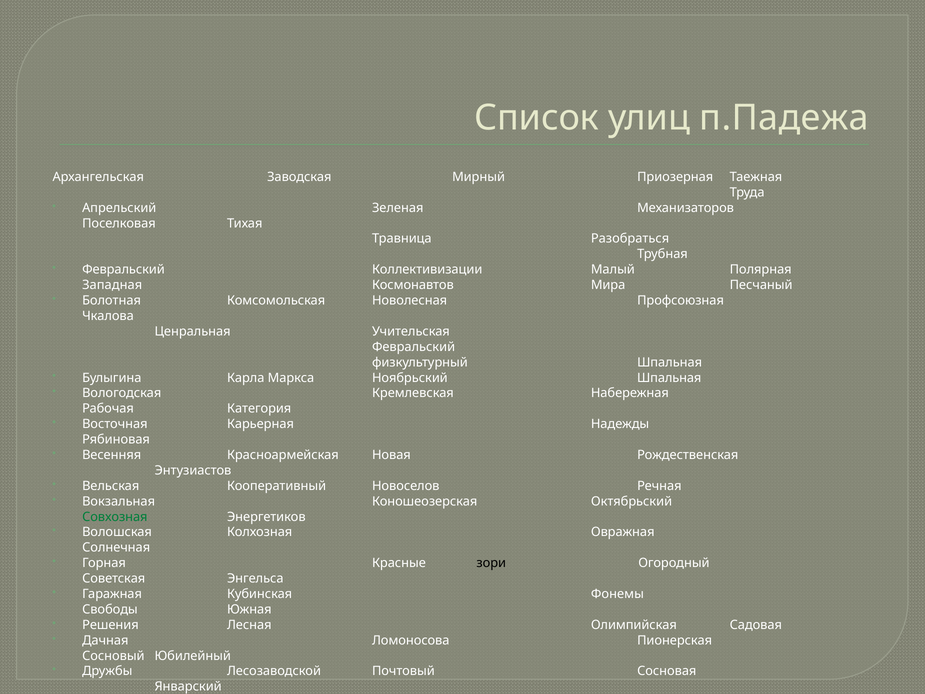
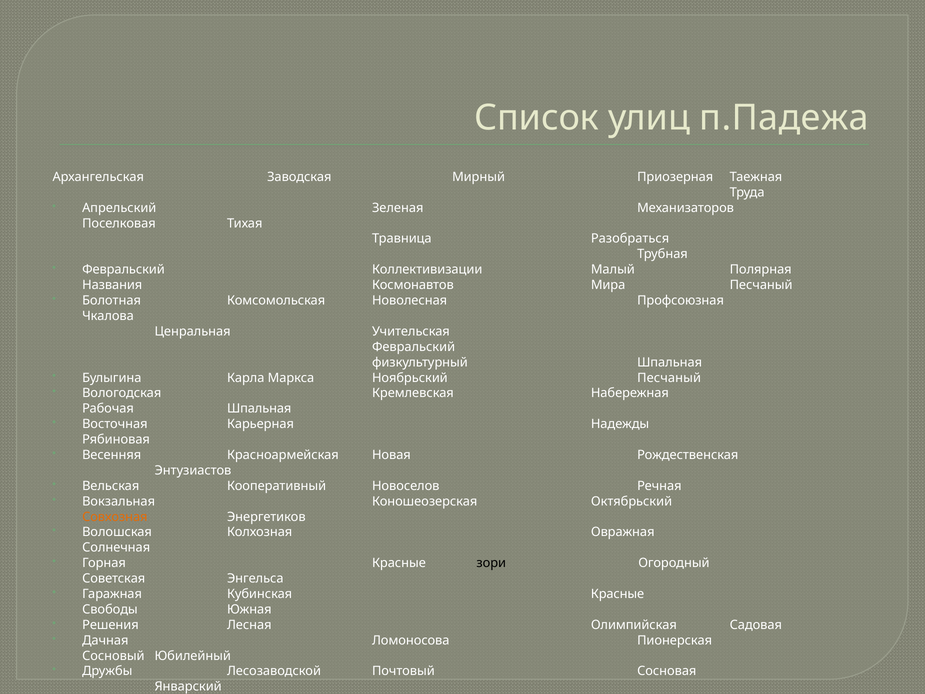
Западная at (112, 285): Западная -> Названия
Ноябрьский Шпальная: Шпальная -> Песчаный
Рабочая Категория: Категория -> Шпальная
Совхозная colour: green -> orange
Кубинская Фонемы: Фонемы -> Красные
